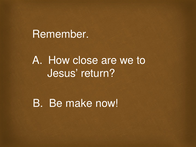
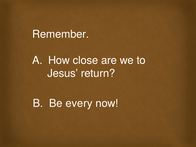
make: make -> every
